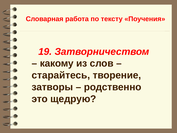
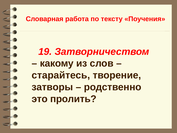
щедрую: щедрую -> пролить
